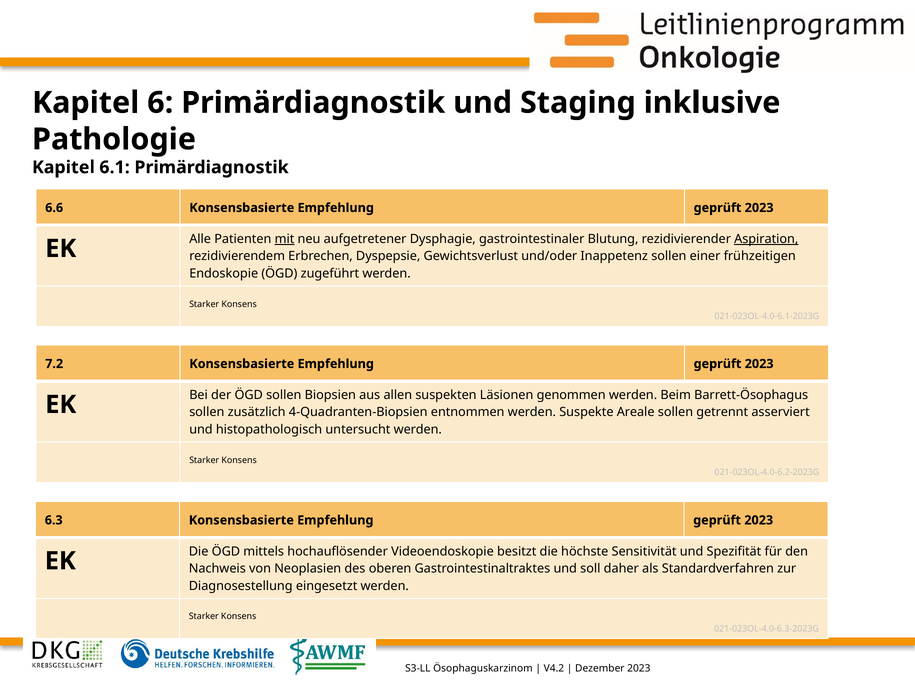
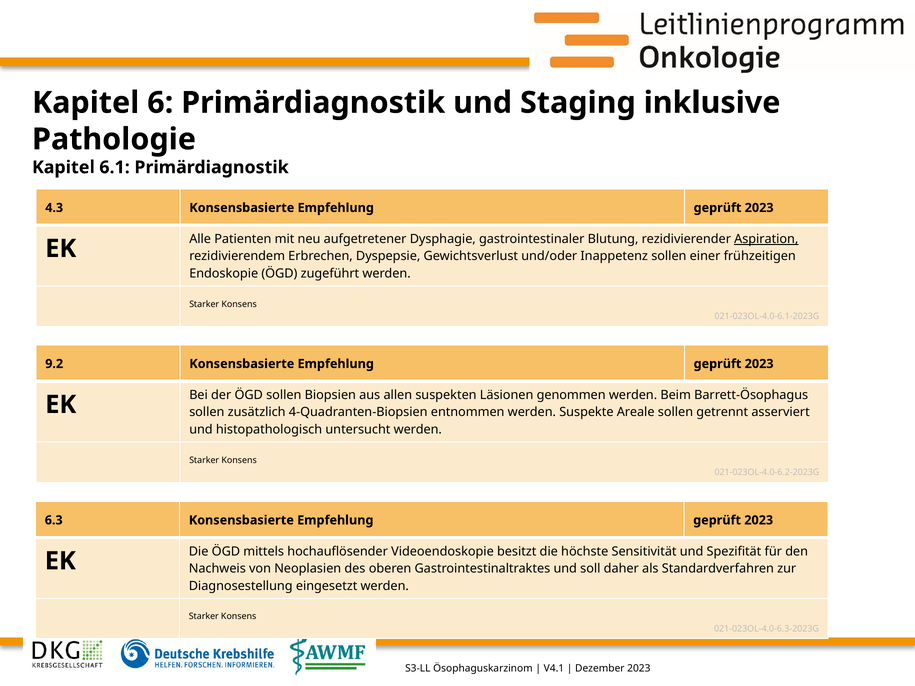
6.6: 6.6 -> 4.3
mit underline: present -> none
7.2: 7.2 -> 9.2
V4.2: V4.2 -> V4.1
